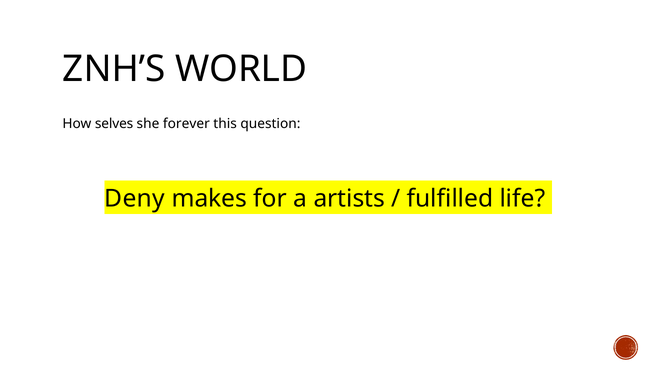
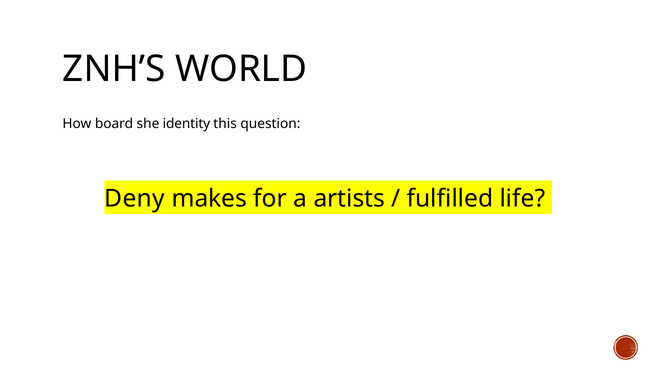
selves: selves -> board
forever: forever -> identity
